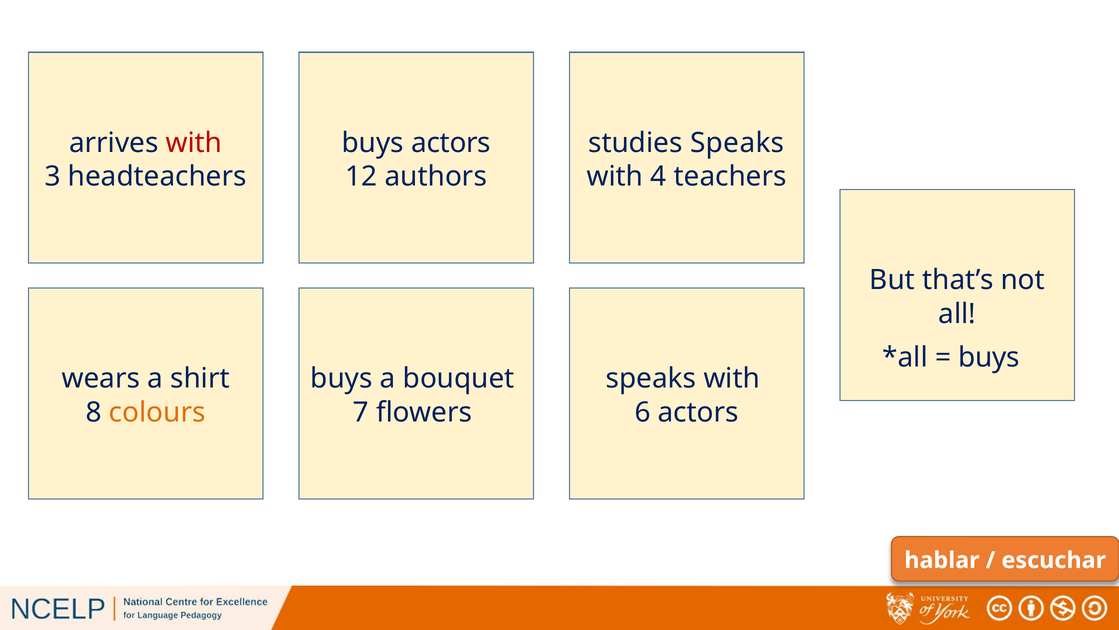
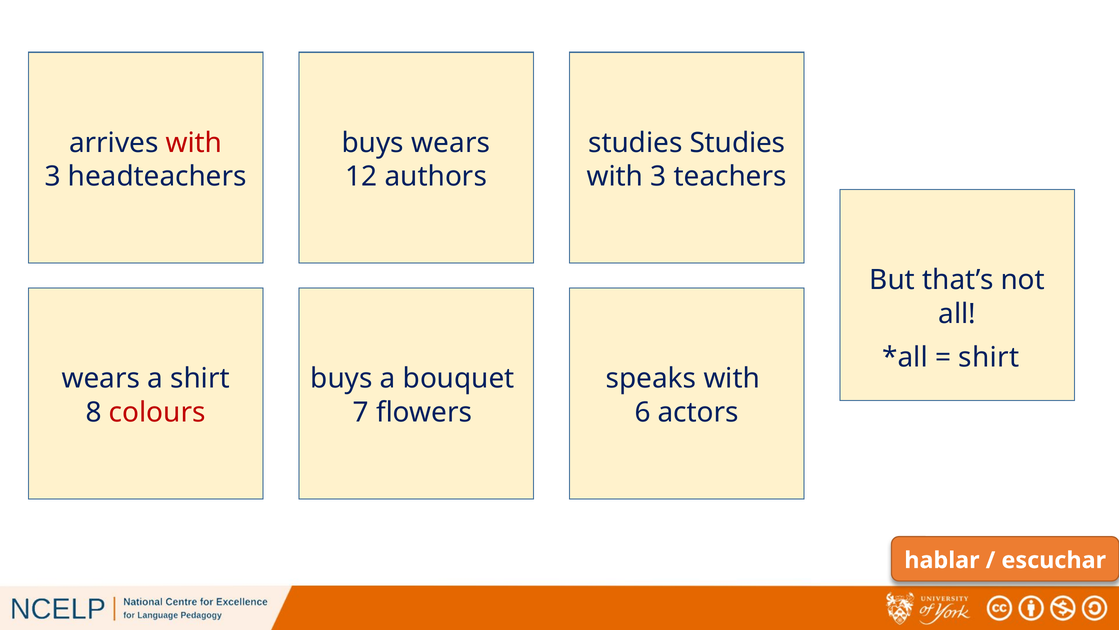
buys actors: actors -> wears
studies Speaks: Speaks -> Studies
4 at (658, 176): 4 -> 3
buys at (989, 357): buys -> shirt
colours colour: orange -> red
